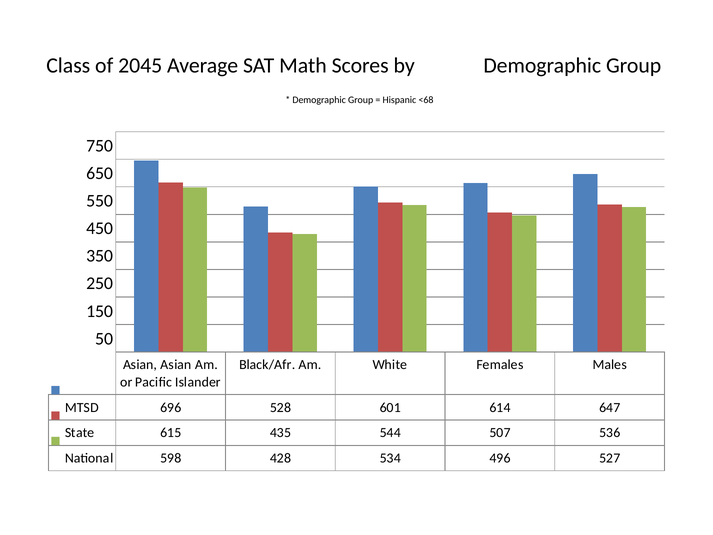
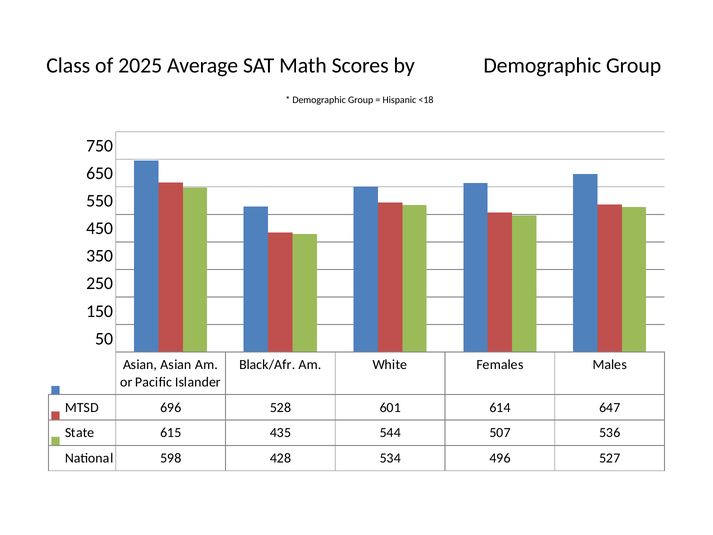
2045: 2045 -> 2025
<68: <68 -> <18
